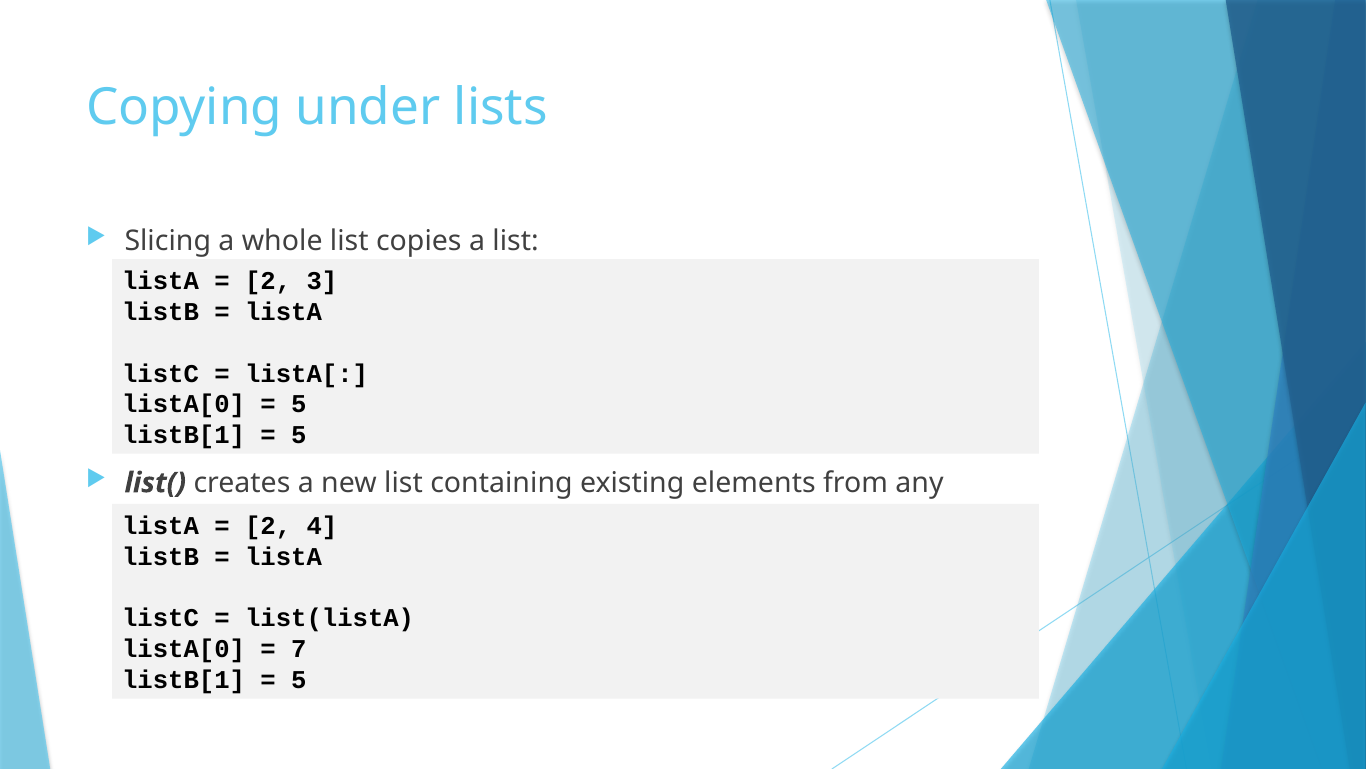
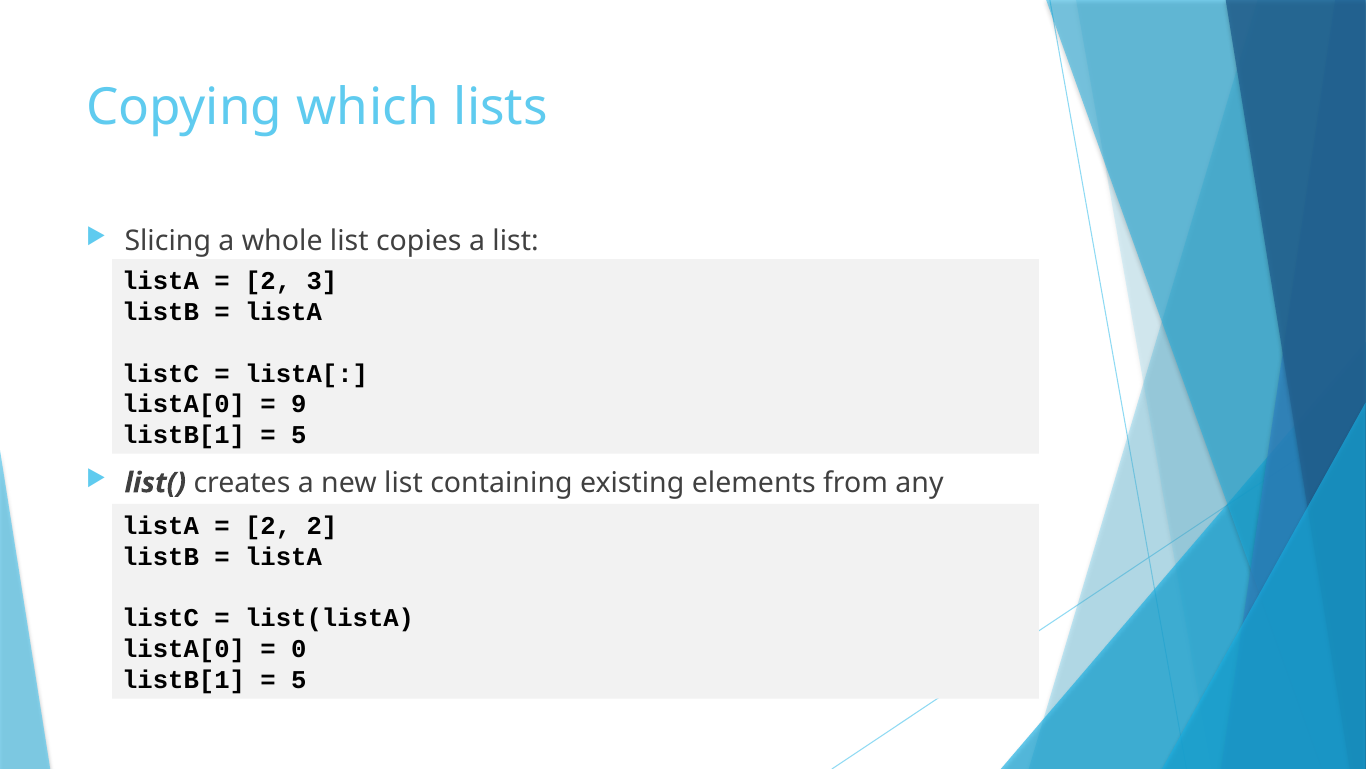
under: under -> which
5 at (299, 404): 5 -> 9
2 4: 4 -> 2
7: 7 -> 0
